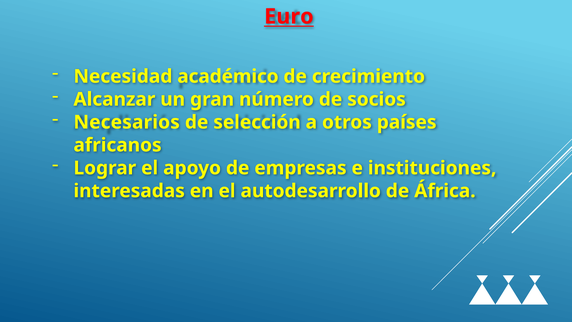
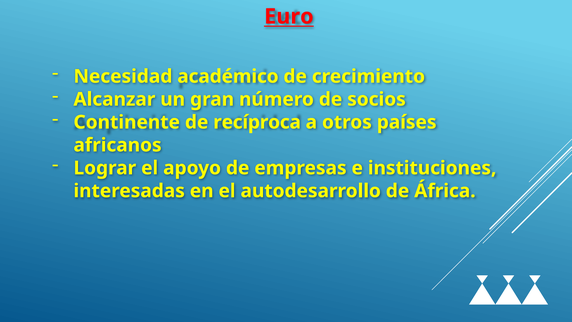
Necesarios: Necesarios -> Continente
selección: selección -> recíproca
